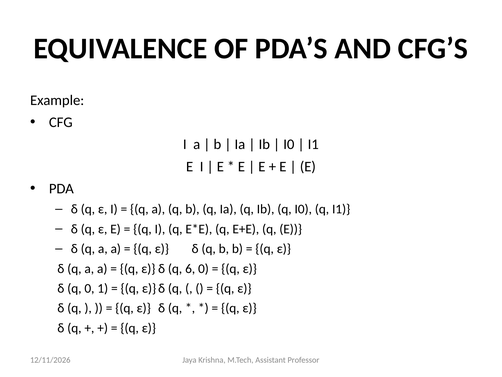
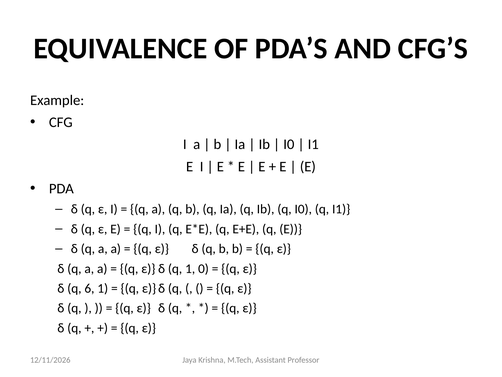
q 6: 6 -> 1
q 0: 0 -> 6
